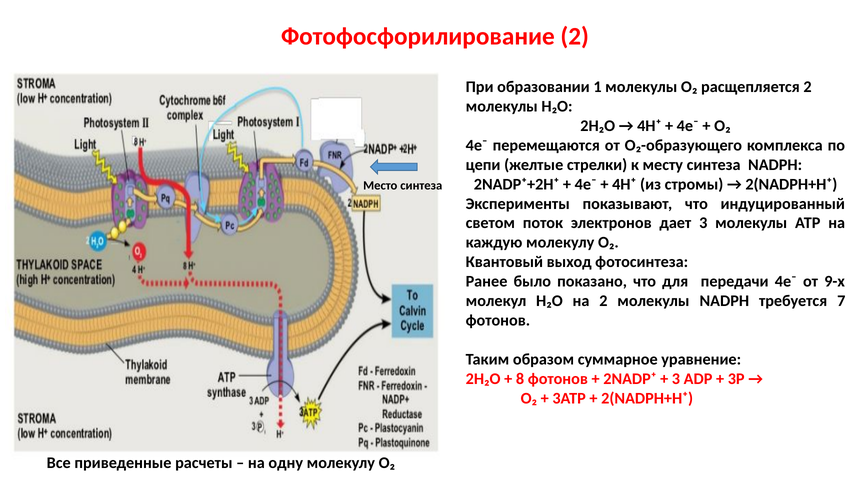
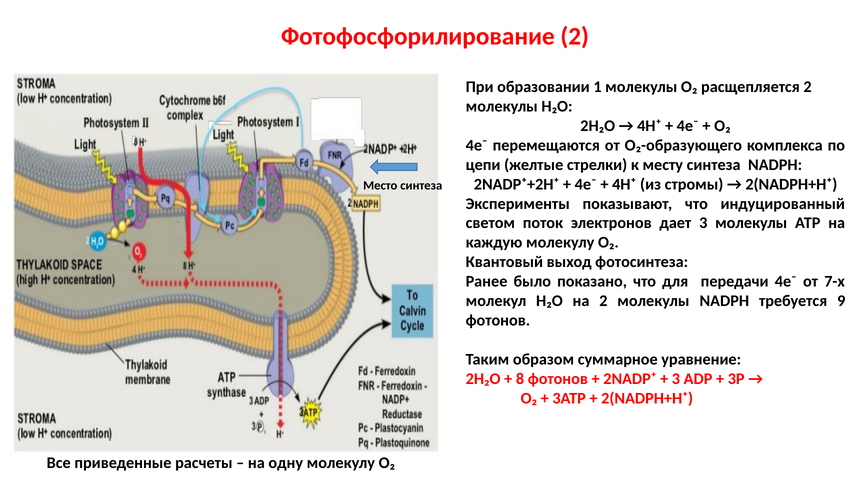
9-х: 9-х -> 7-х
7: 7 -> 9
